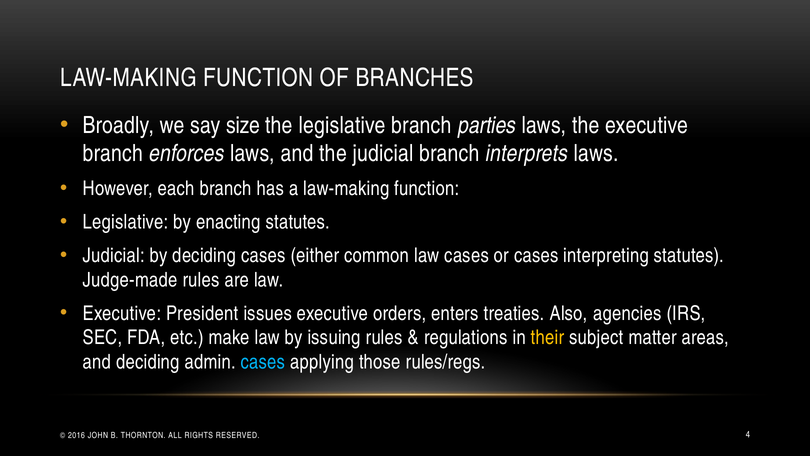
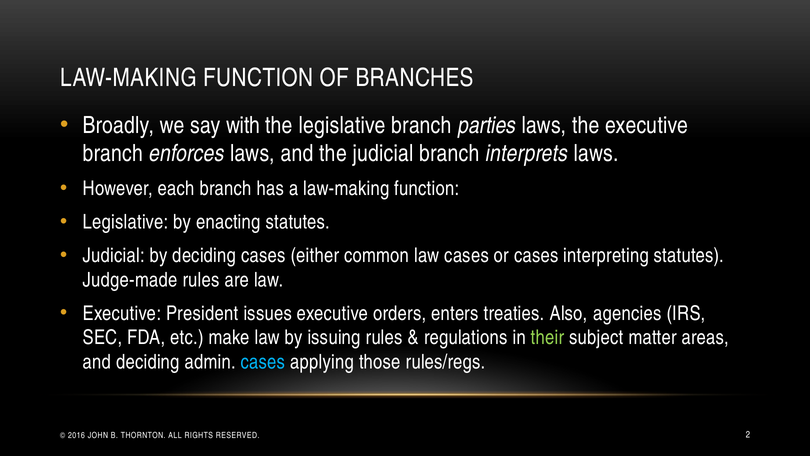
size: size -> with
their colour: yellow -> light green
4: 4 -> 2
